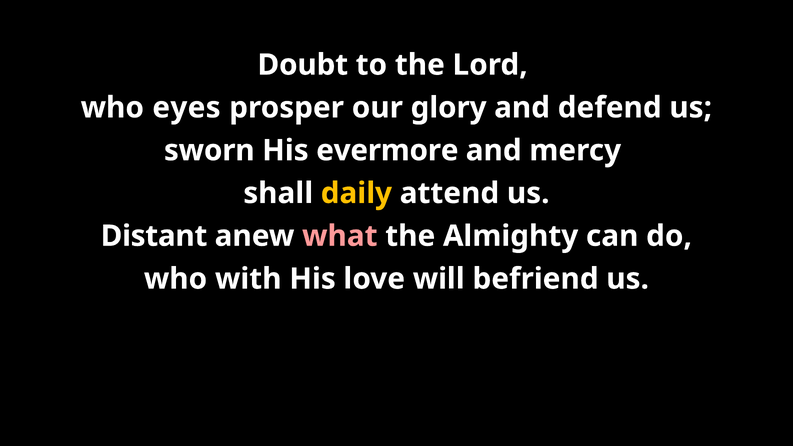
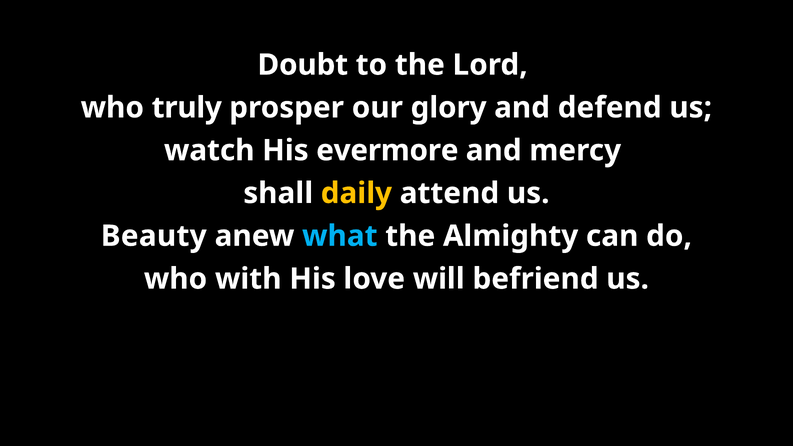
eyes: eyes -> truly
sworn: sworn -> watch
Distant: Distant -> Beauty
what colour: pink -> light blue
